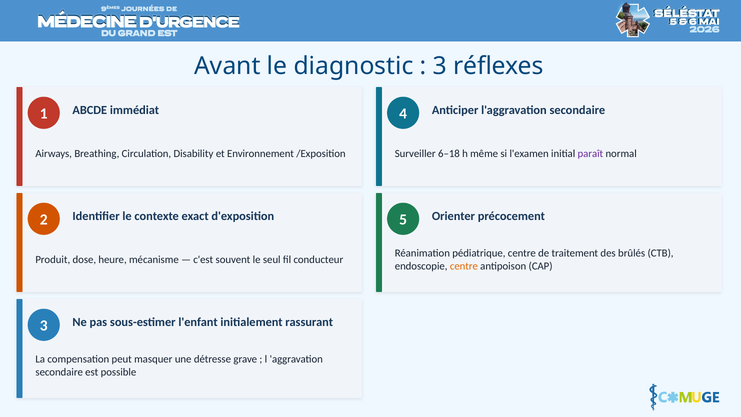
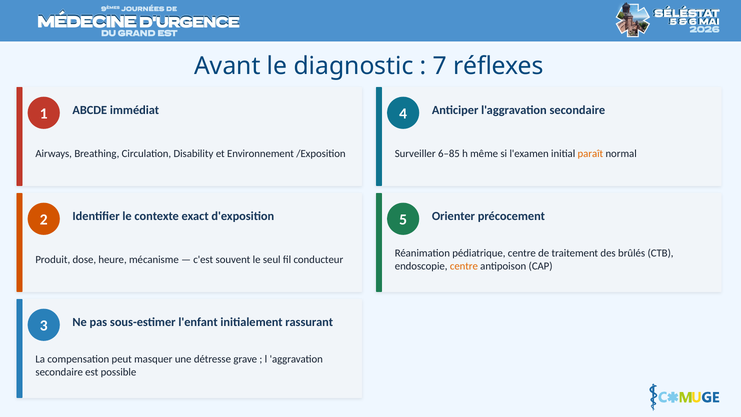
3 at (440, 66): 3 -> 7
6–18: 6–18 -> 6–85
paraît colour: purple -> orange
